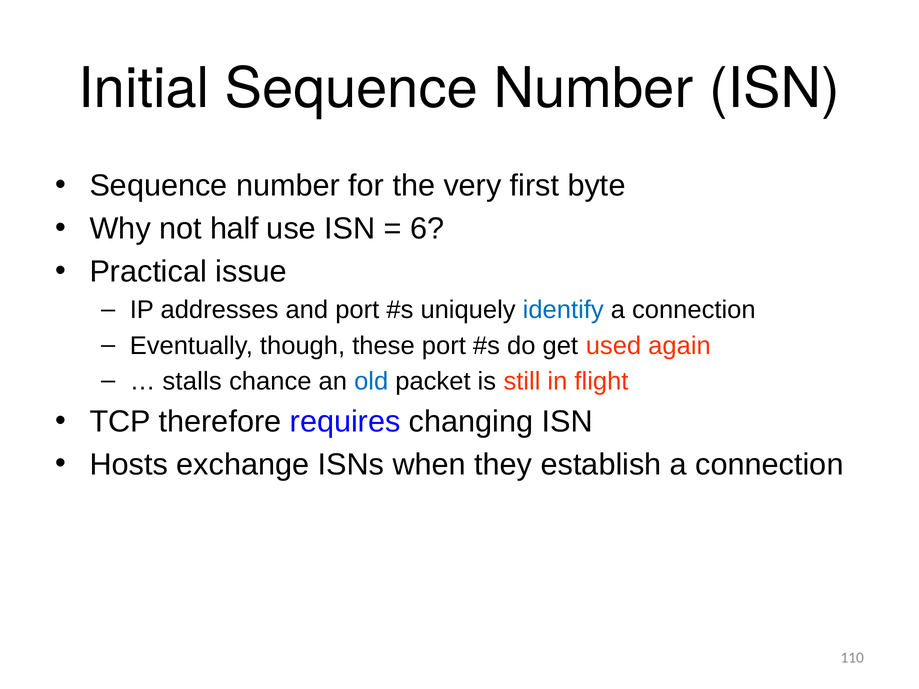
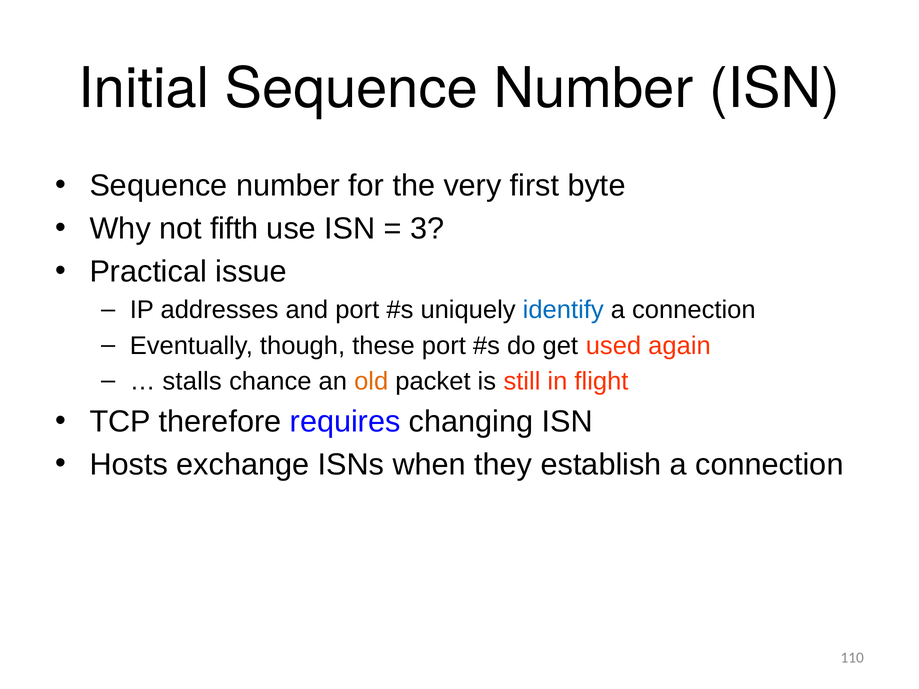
half: half -> fifth
6: 6 -> 3
old colour: blue -> orange
